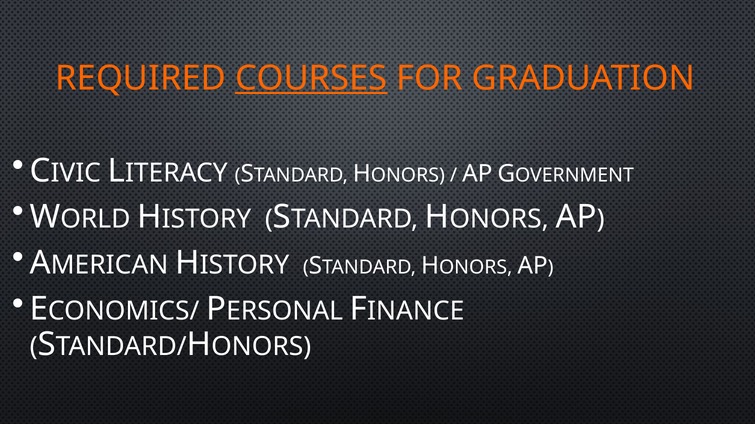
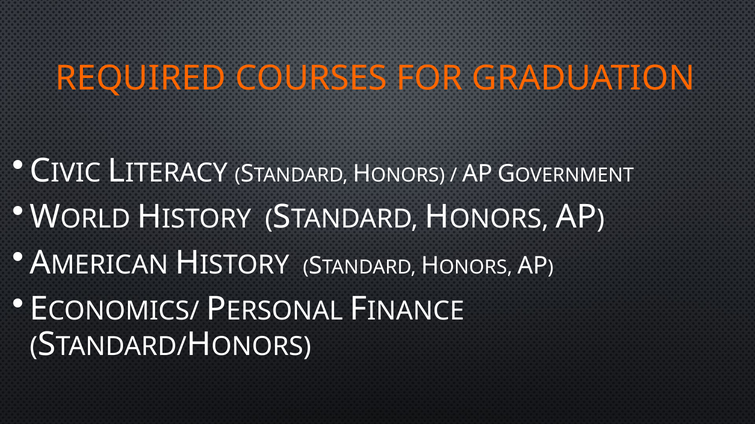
COURSES underline: present -> none
